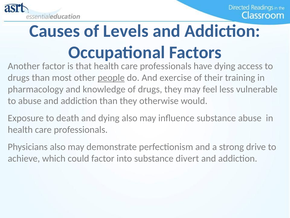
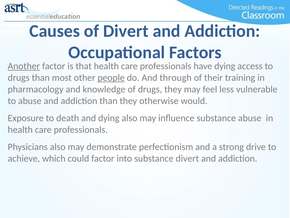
of Levels: Levels -> Divert
Another underline: none -> present
exercise: exercise -> through
